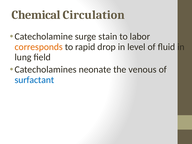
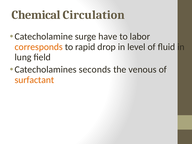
stain: stain -> have
neonate: neonate -> seconds
surfactant colour: blue -> orange
